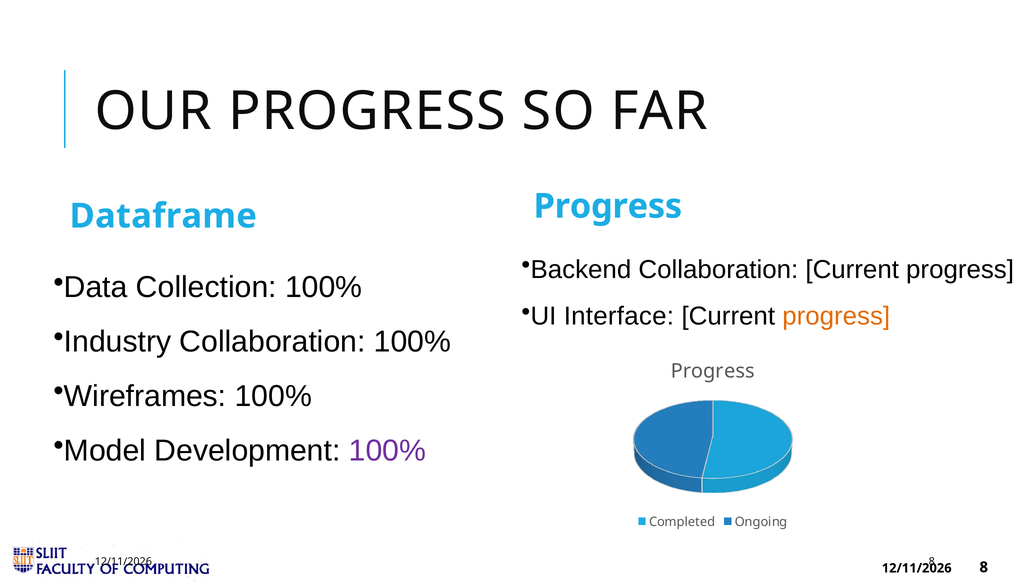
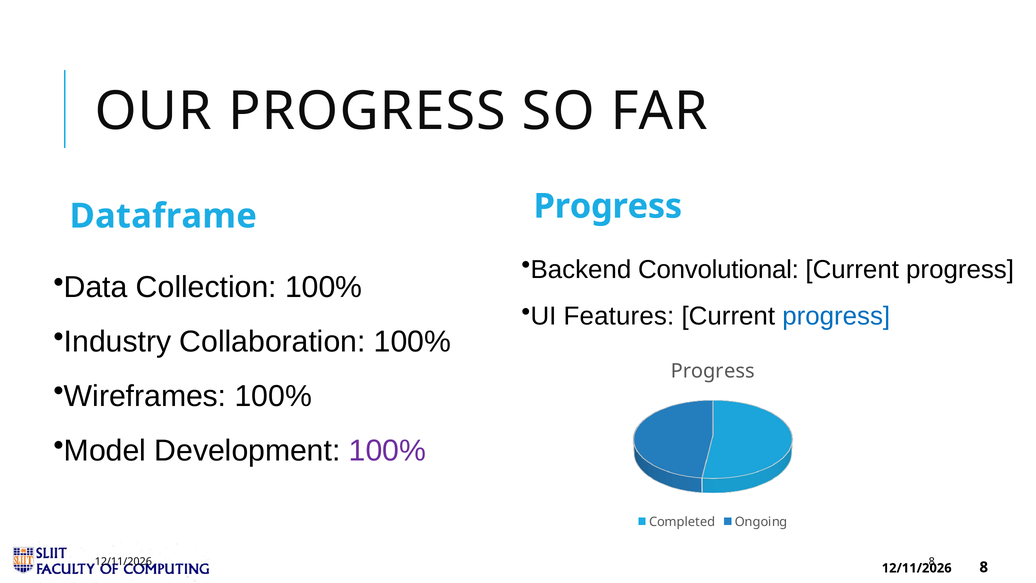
Backend Collaboration: Collaboration -> Convolutional
Interface: Interface -> Features
progress at (836, 316) colour: orange -> blue
